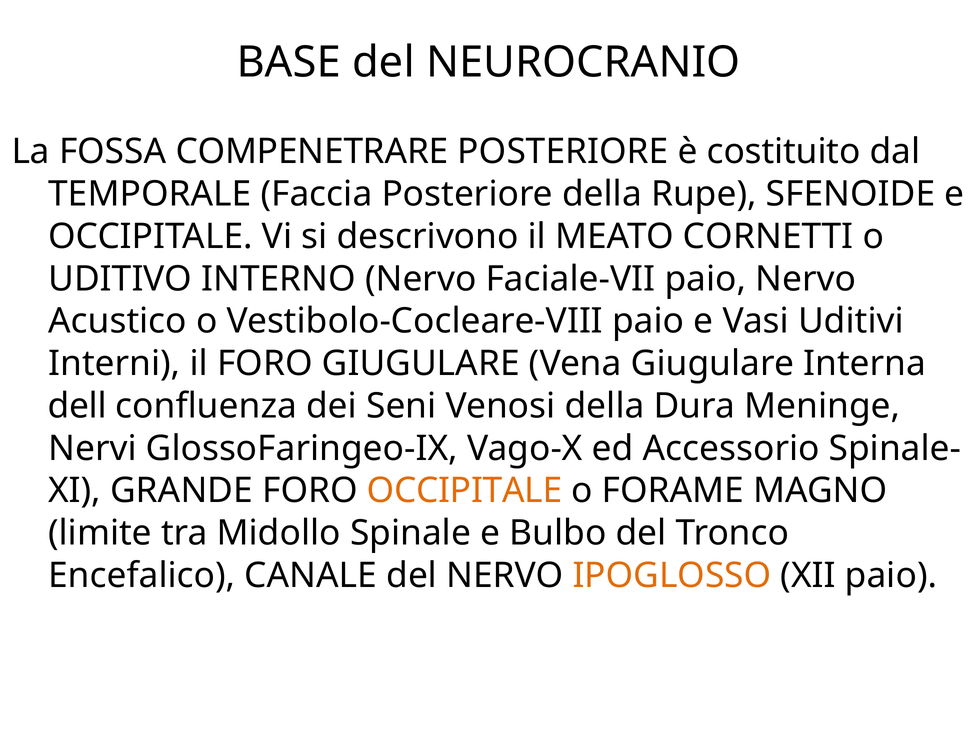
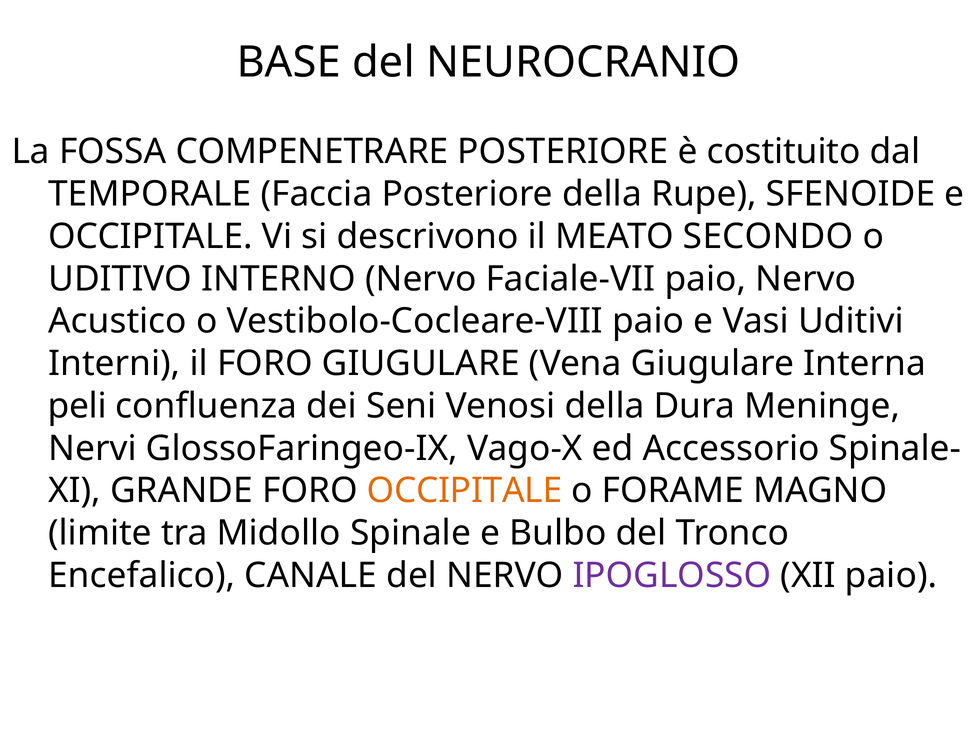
CORNETTI: CORNETTI -> SECONDO
dell: dell -> peli
IPOGLOSSO colour: orange -> purple
